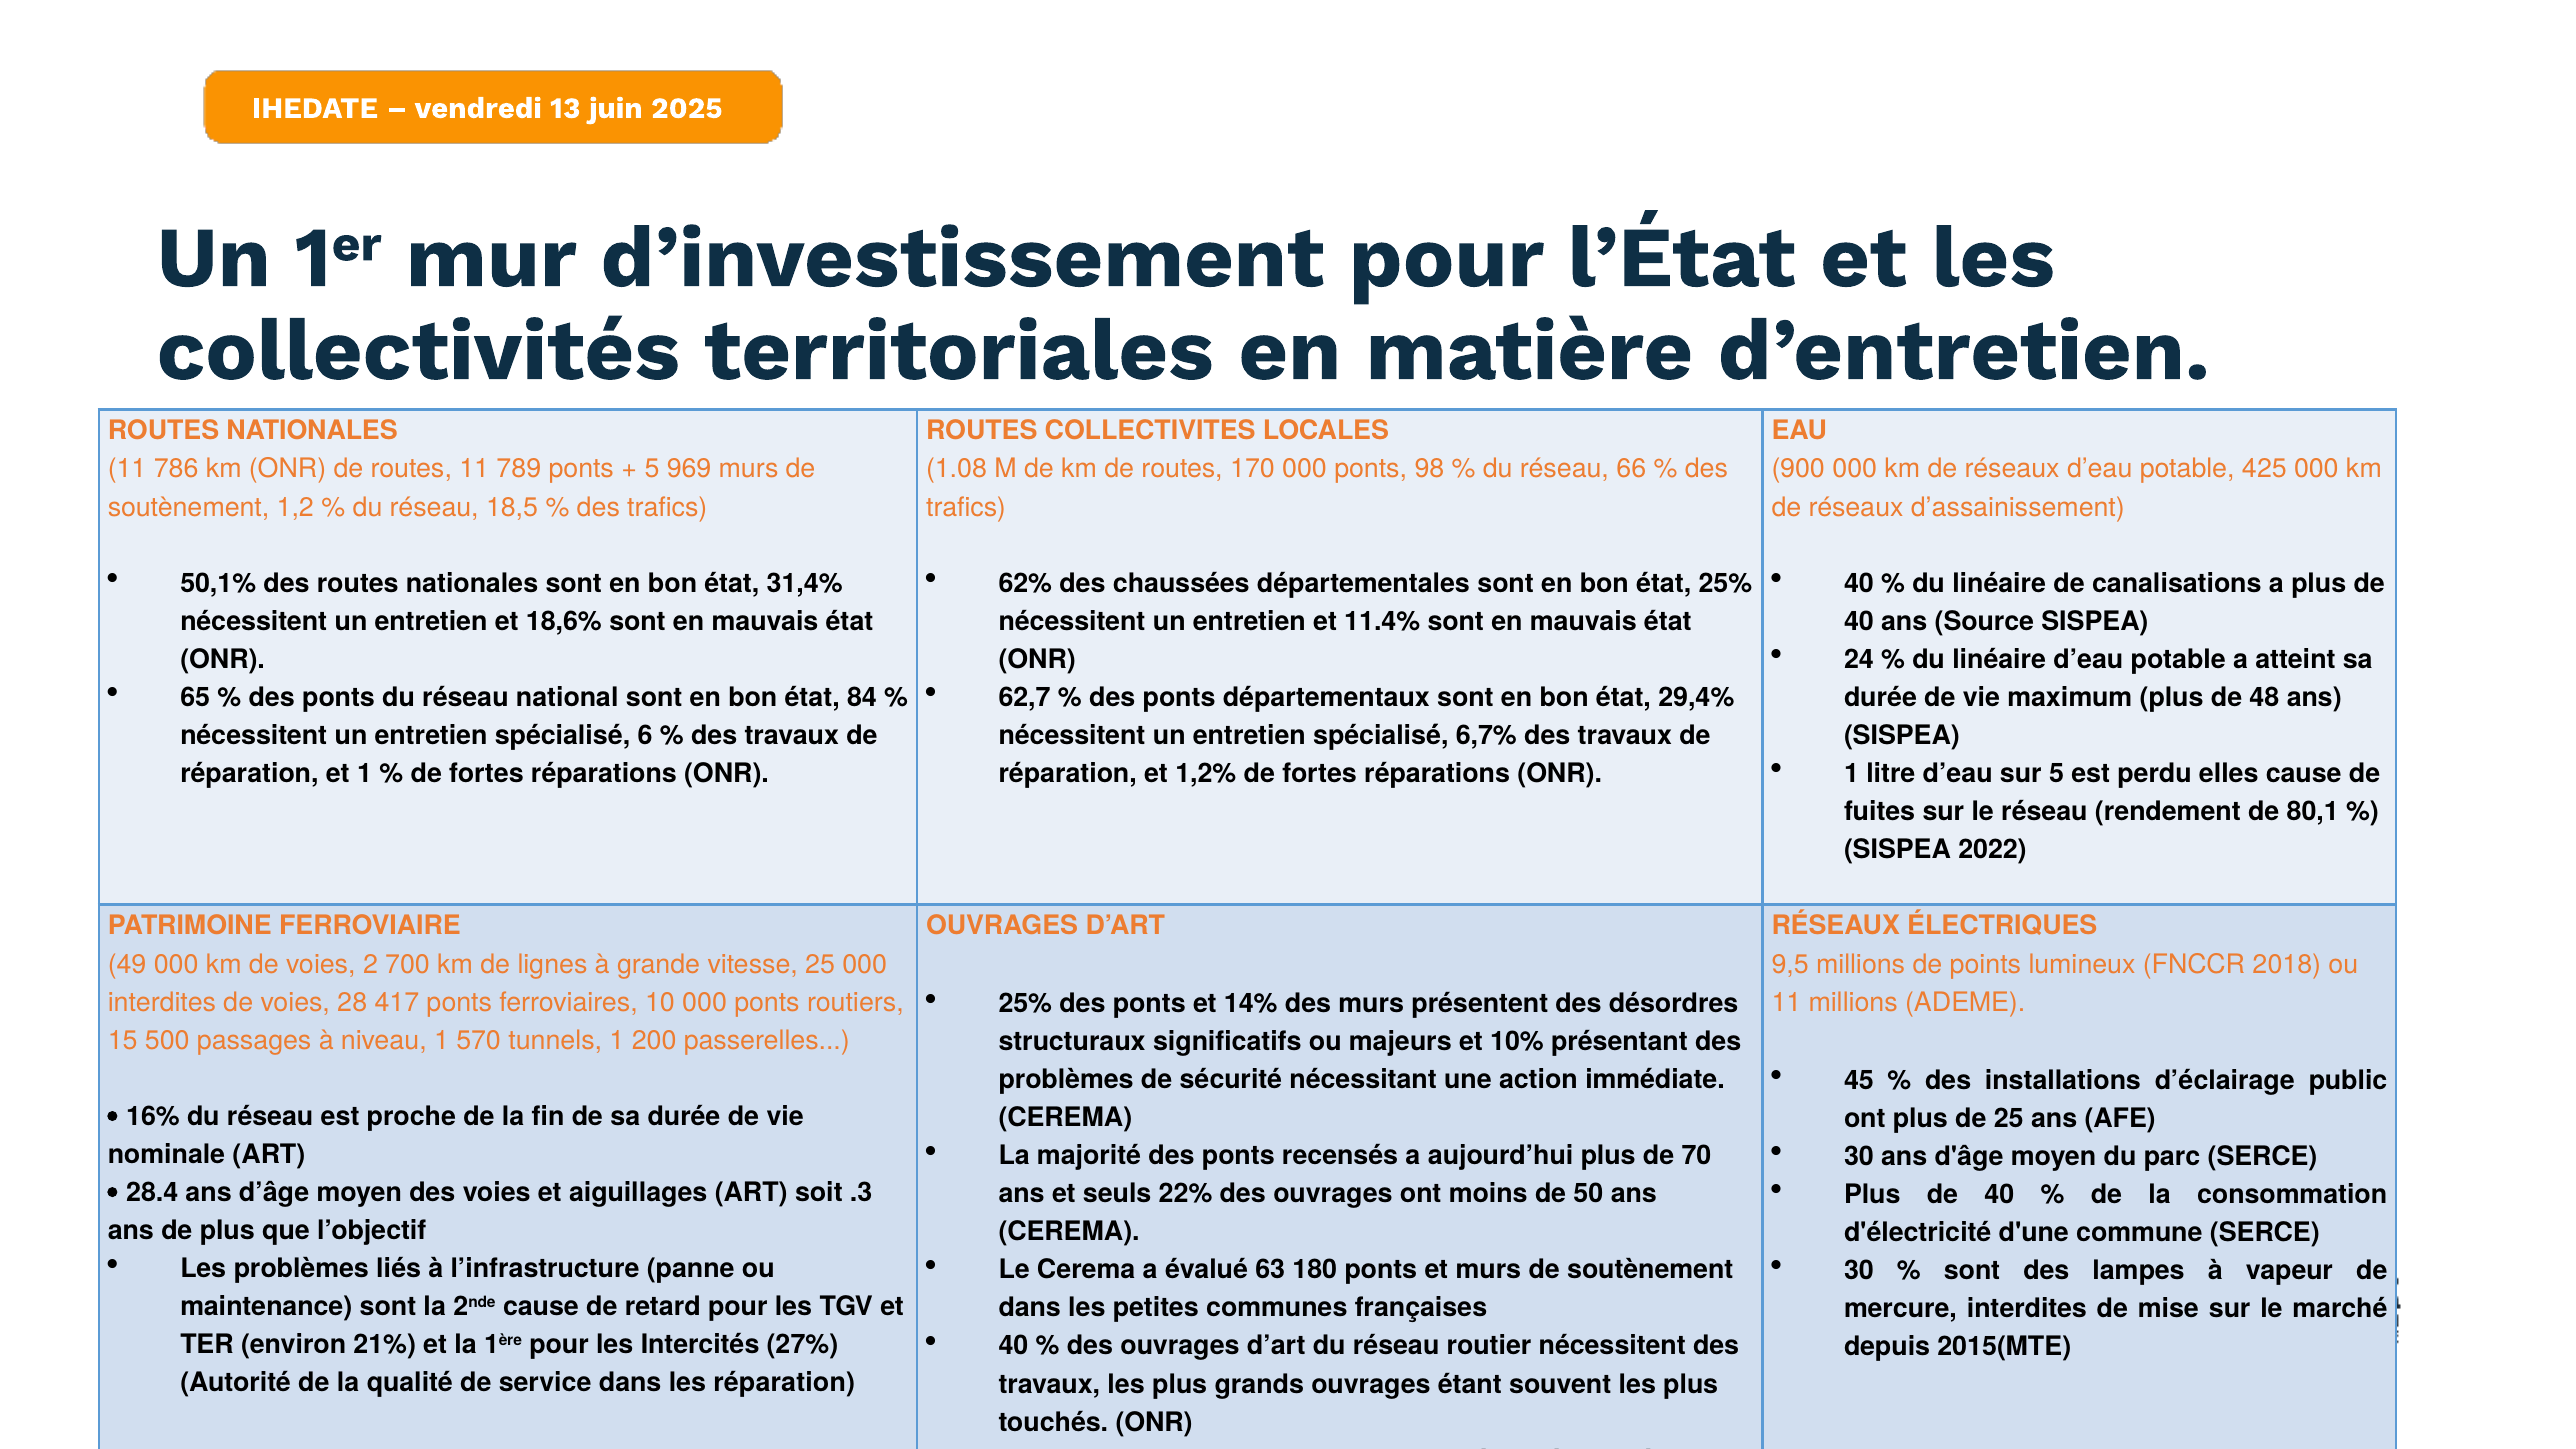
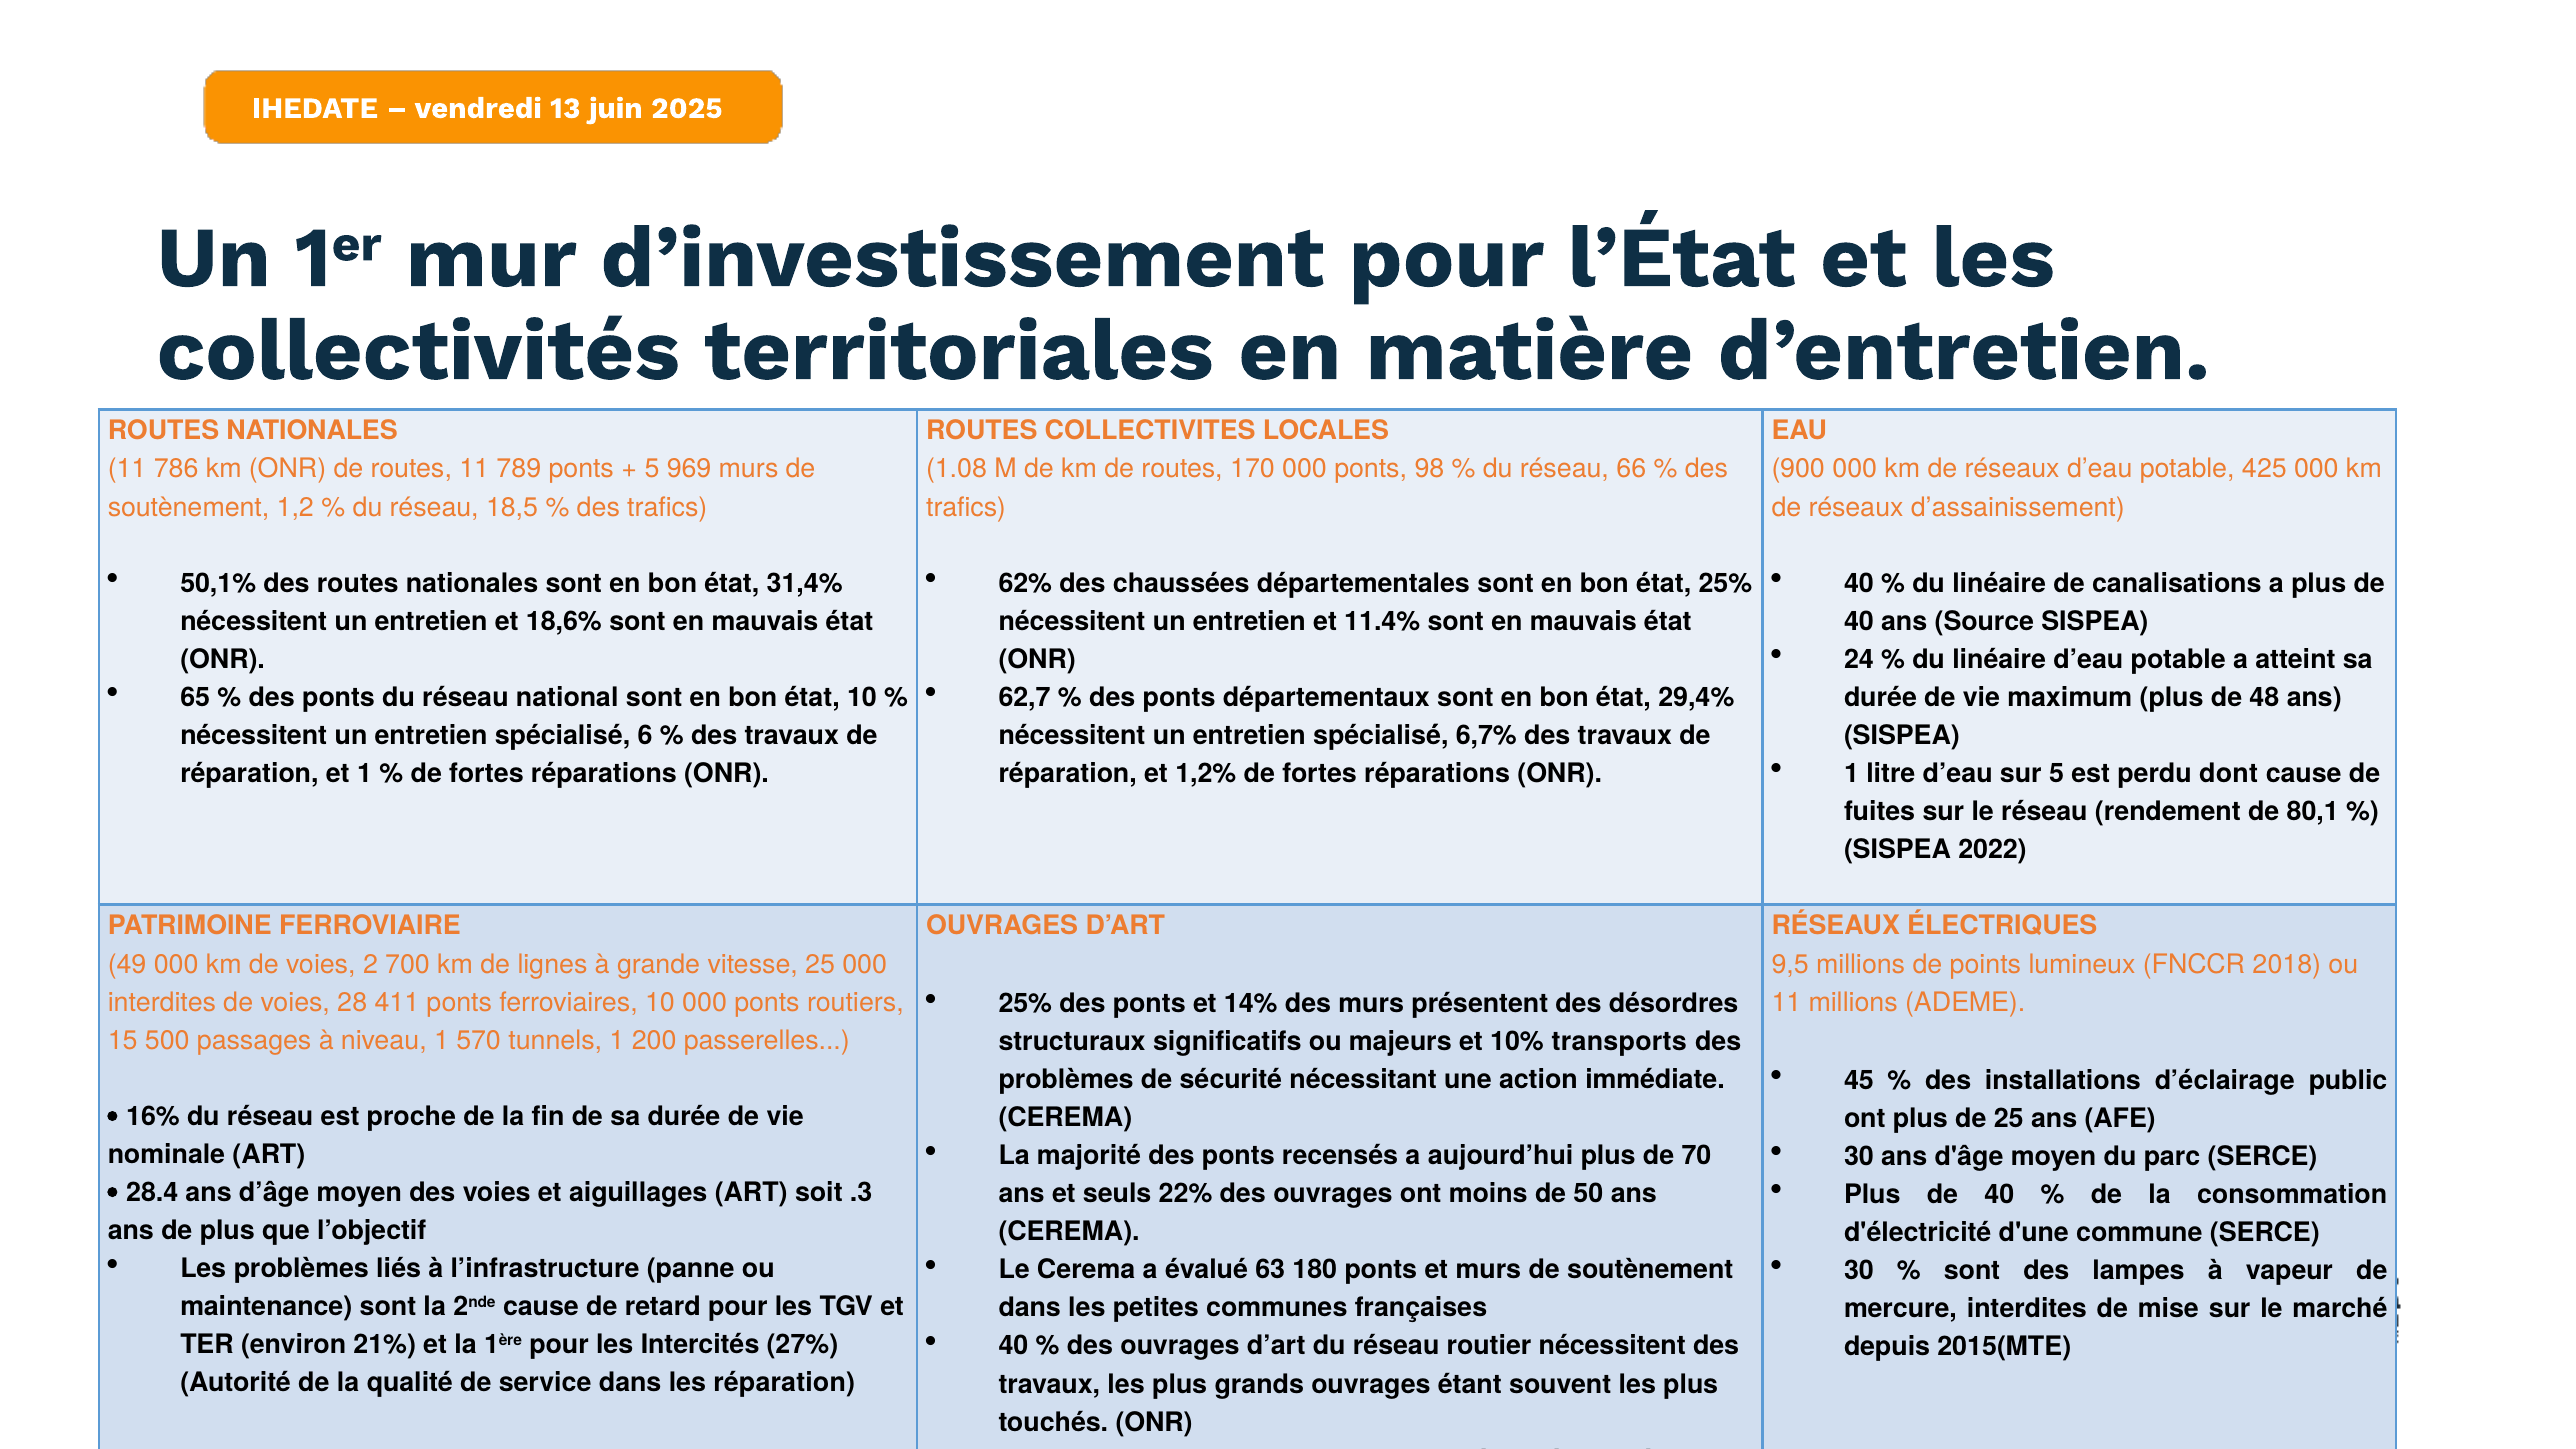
état 84: 84 -> 10
perdu elles: elles -> dont
417: 417 -> 411
et 10% présentant: présentant -> transports
